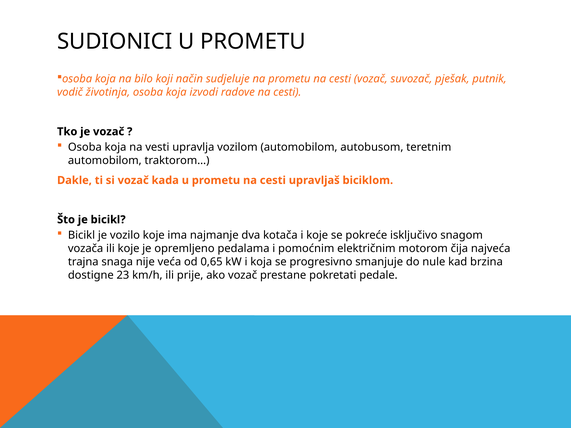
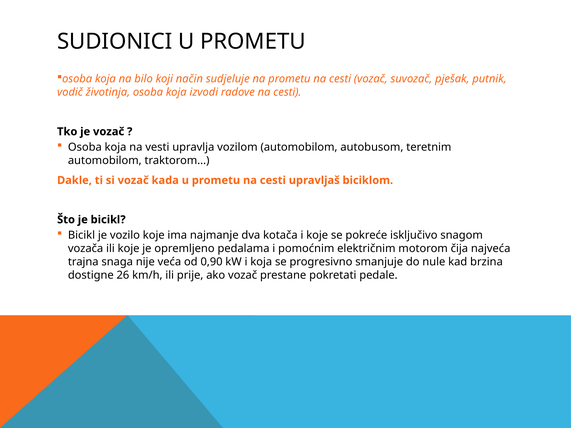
0,65: 0,65 -> 0,90
23: 23 -> 26
